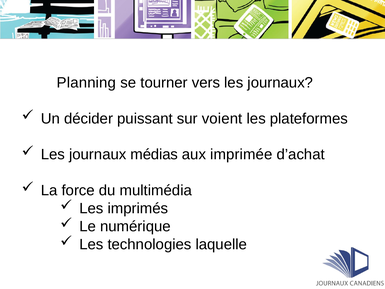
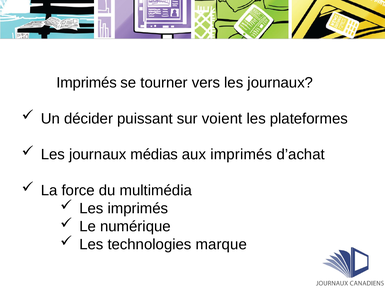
Planning at (86, 83): Planning -> Imprimés
aux imprimée: imprimée -> imprimés
laquelle: laquelle -> marque
